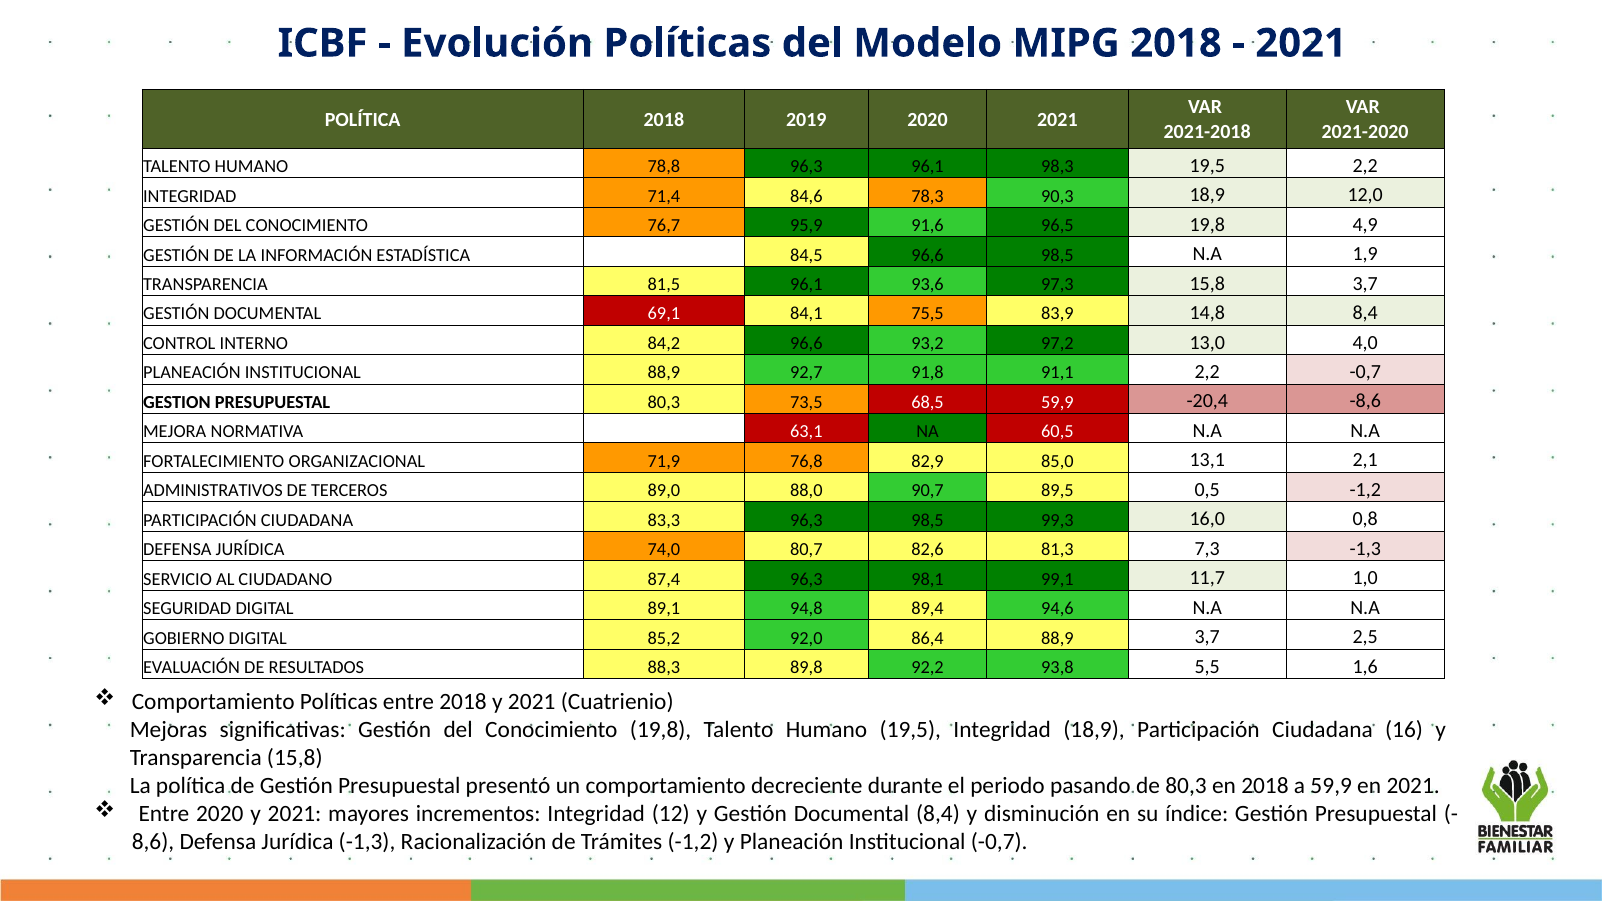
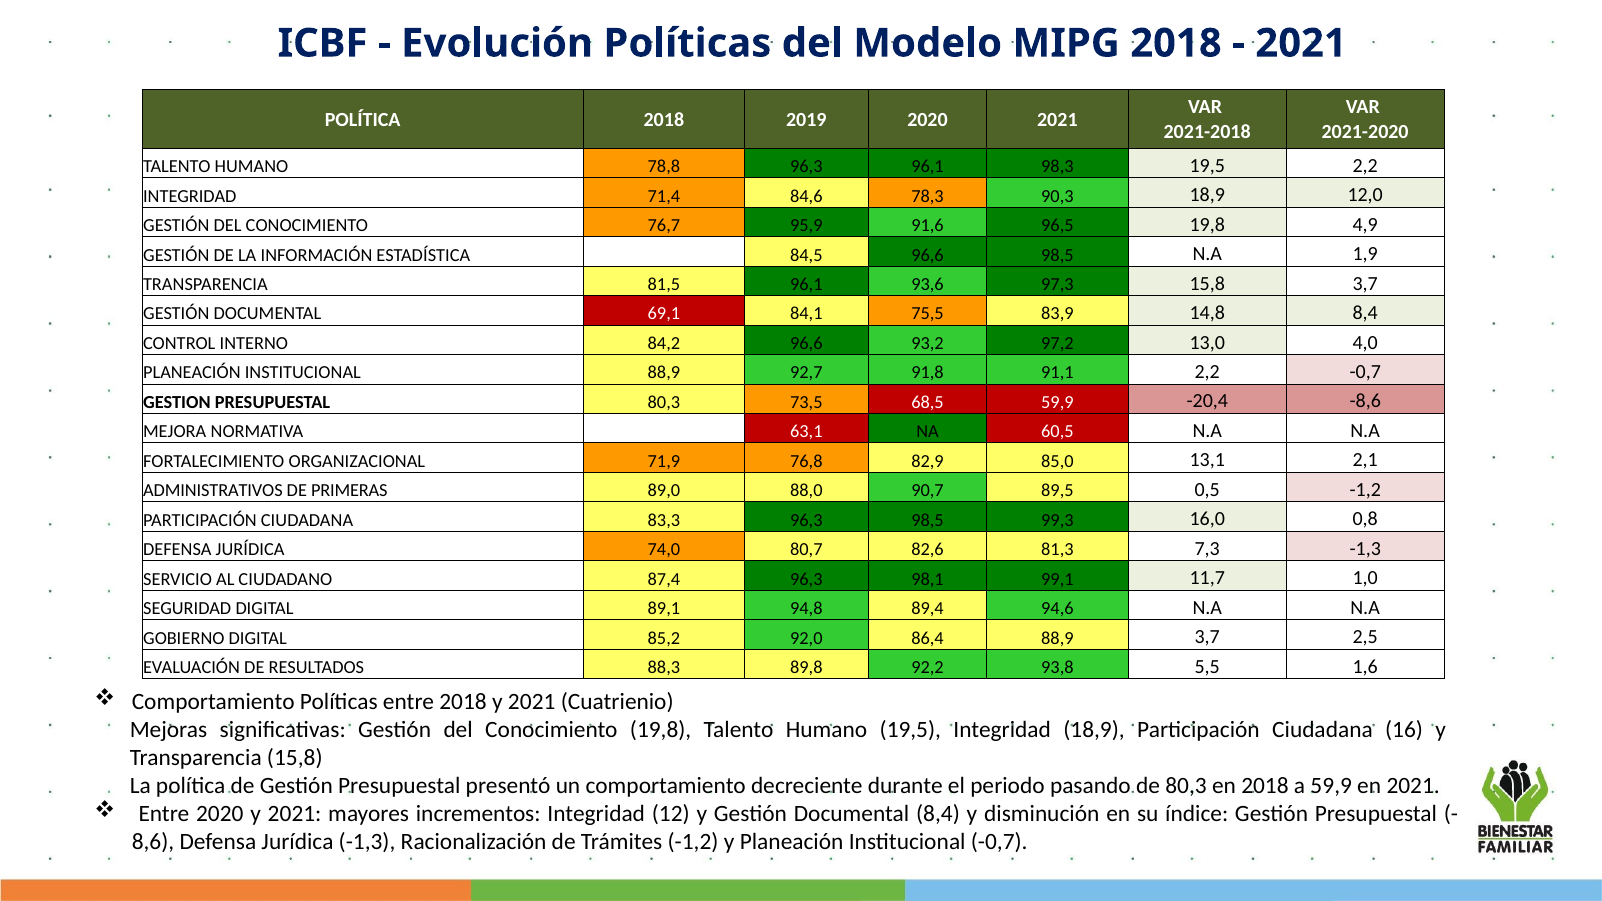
TERCEROS: TERCEROS -> PRIMERAS
